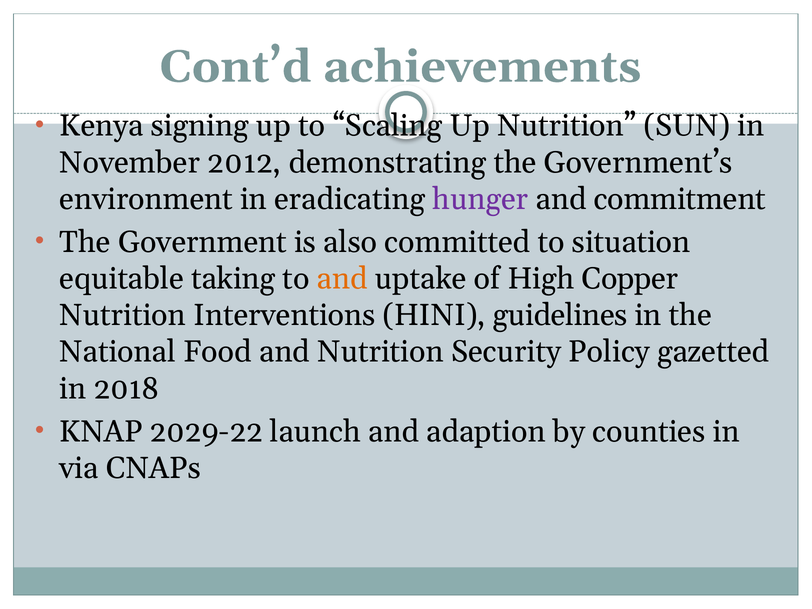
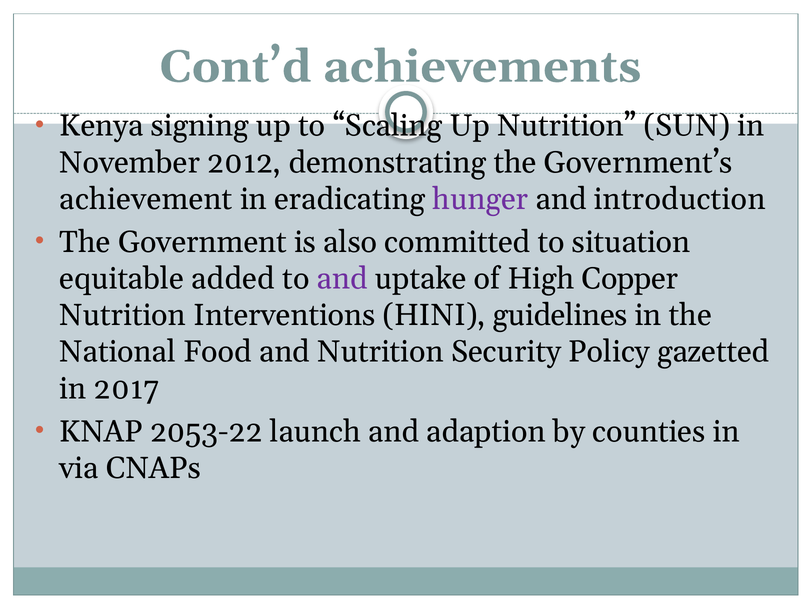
environment: environment -> achievement
commitment: commitment -> introduction
taking: taking -> added
and at (342, 279) colour: orange -> purple
2018: 2018 -> 2017
2029-22: 2029-22 -> 2053-22
